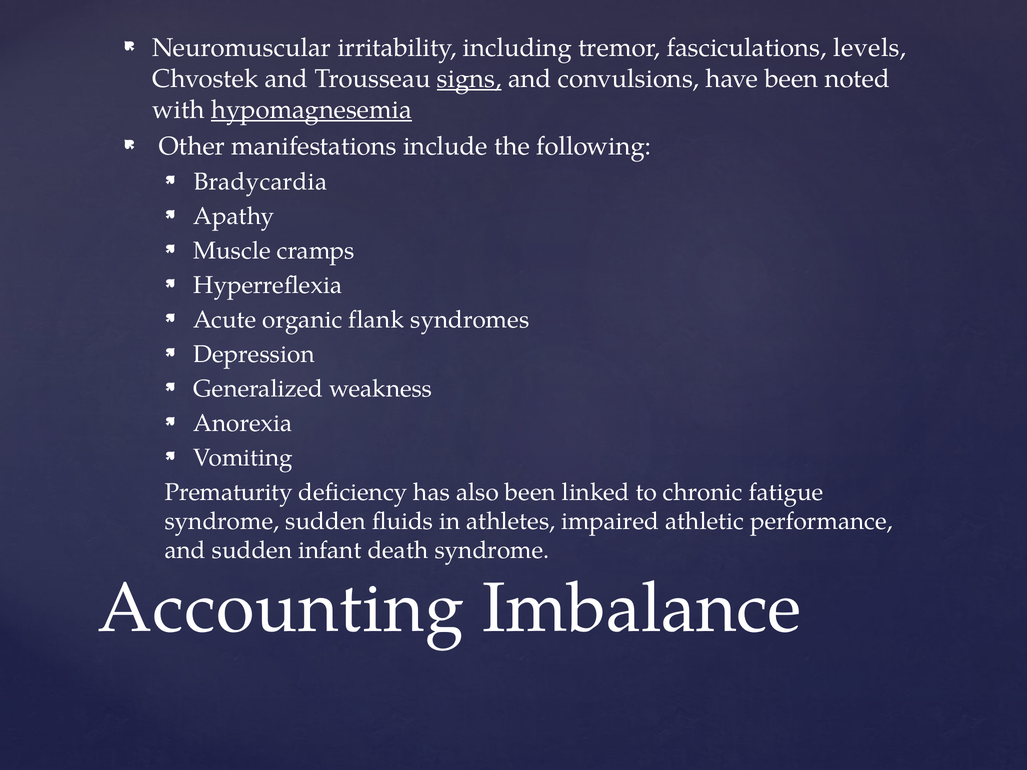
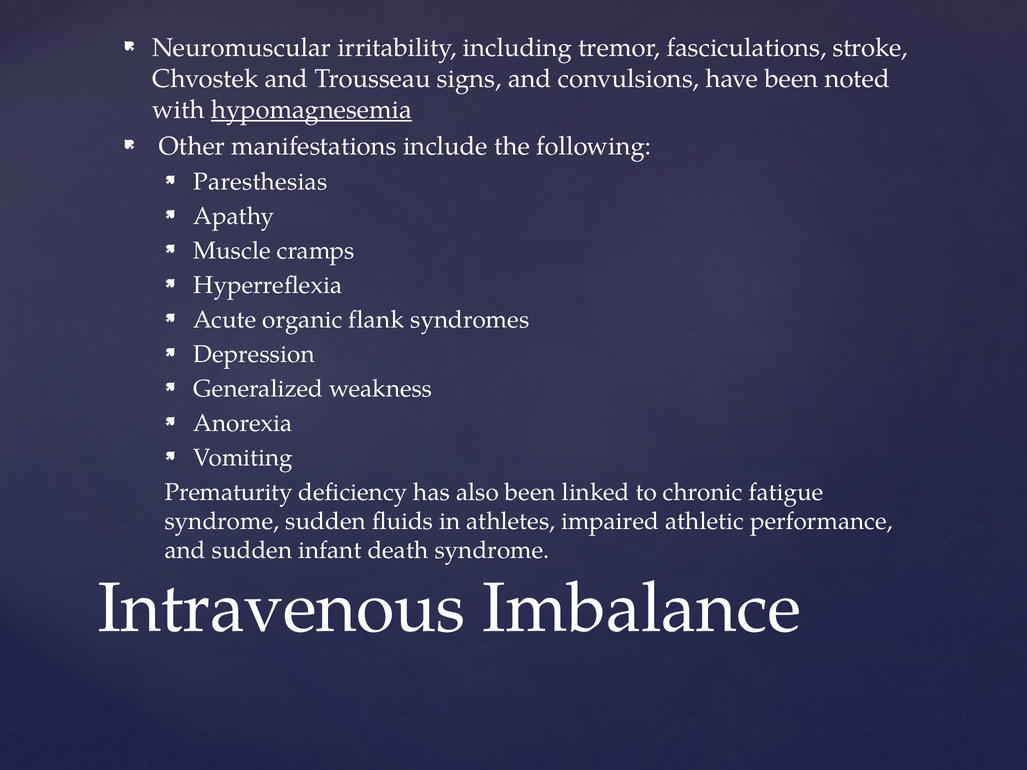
levels: levels -> stroke
signs underline: present -> none
Bradycardia: Bradycardia -> Paresthesias
Accounting: Accounting -> Intravenous
